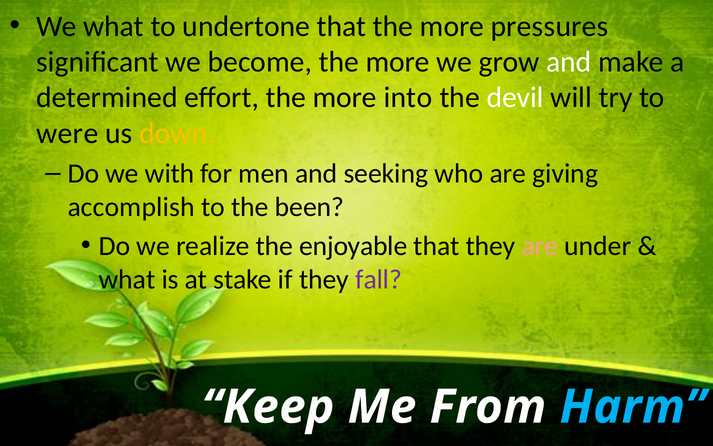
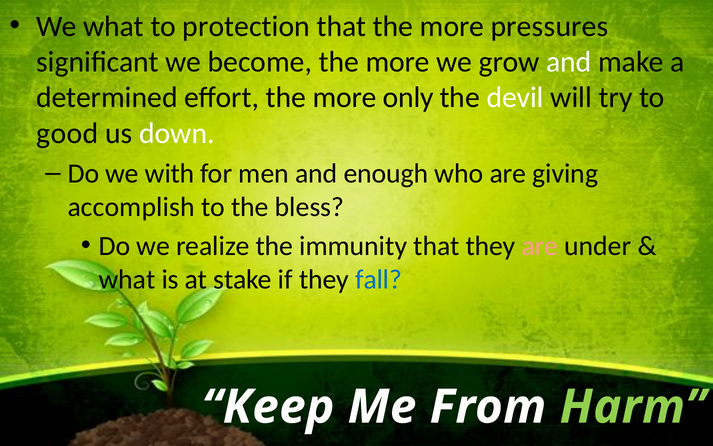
undertone: undertone -> protection
into: into -> only
were: were -> good
down colour: yellow -> white
seeking: seeking -> enough
been: been -> bless
enjoyable: enjoyable -> immunity
fall colour: purple -> blue
Harm colour: light blue -> light green
